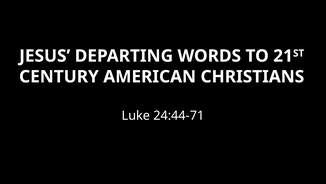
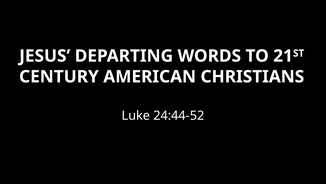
24:44-71: 24:44-71 -> 24:44-52
